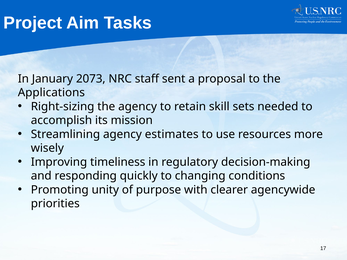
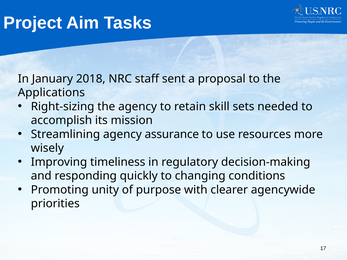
2073: 2073 -> 2018
estimates: estimates -> assurance
